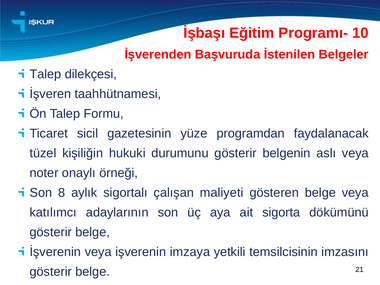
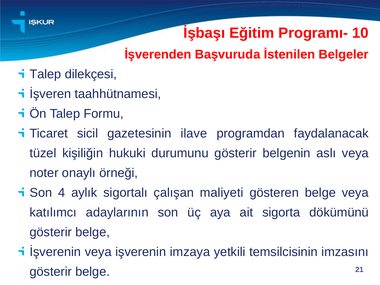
yüze: yüze -> ilave
8: 8 -> 4
